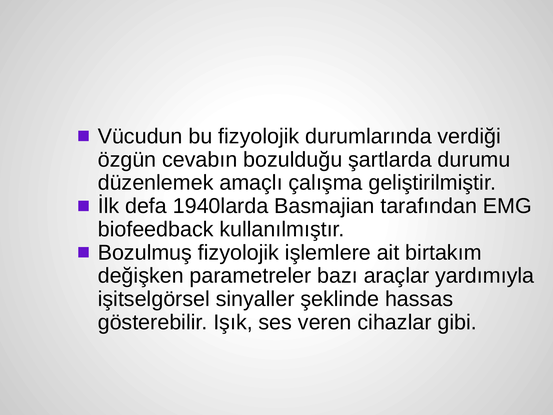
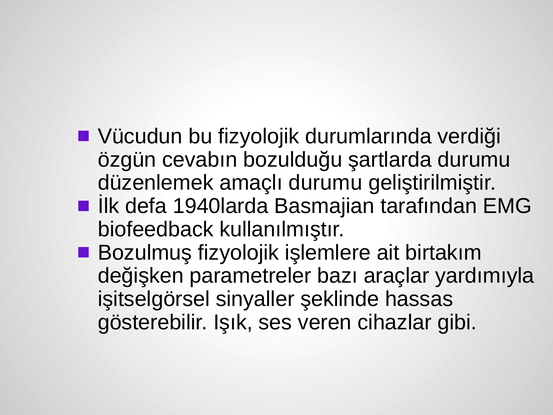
amaçlı çalışma: çalışma -> durumu
